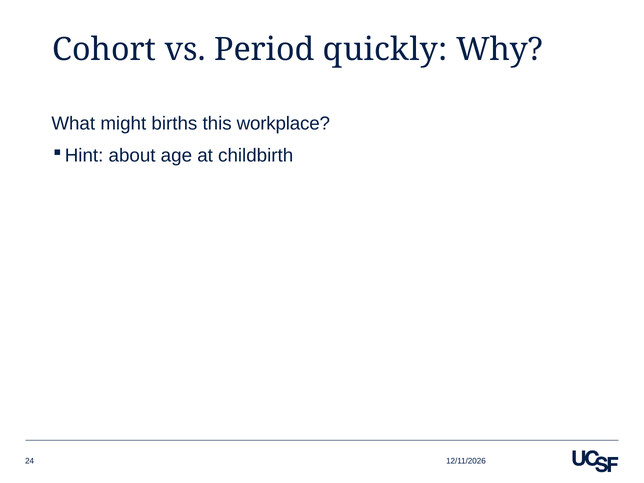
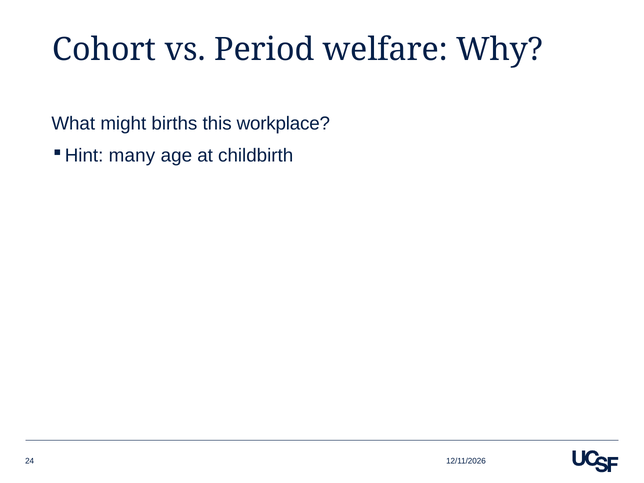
quickly: quickly -> welfare
about: about -> many
